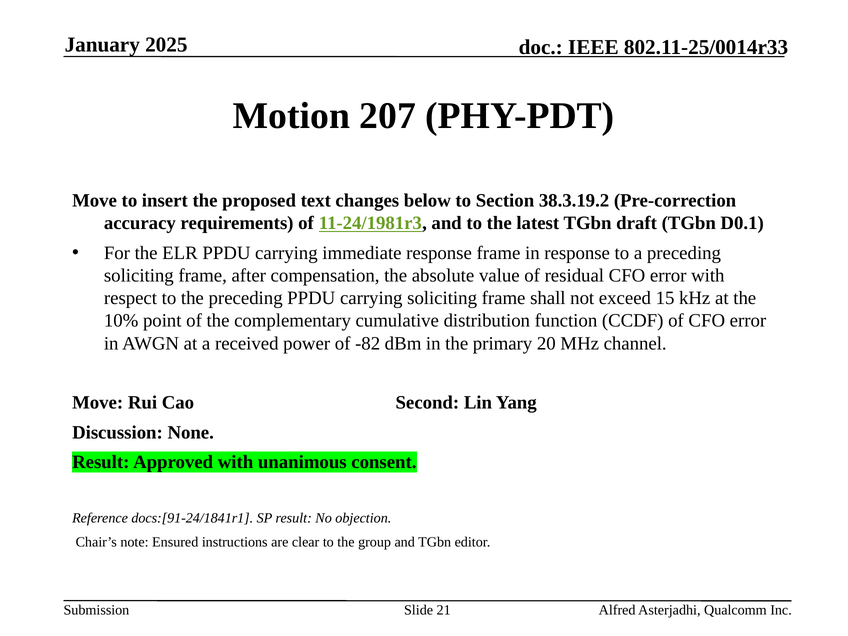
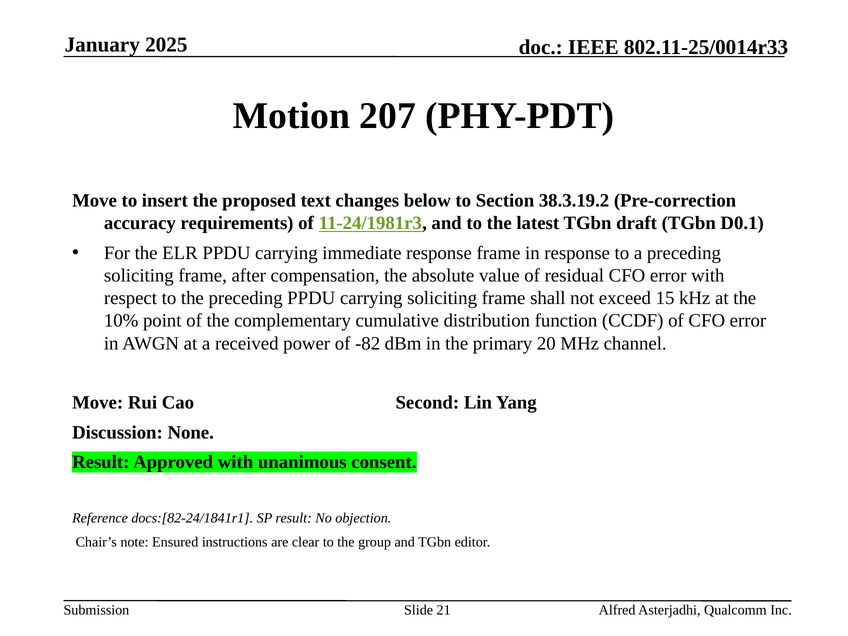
docs:[91-24/1841r1: docs:[91-24/1841r1 -> docs:[82-24/1841r1
